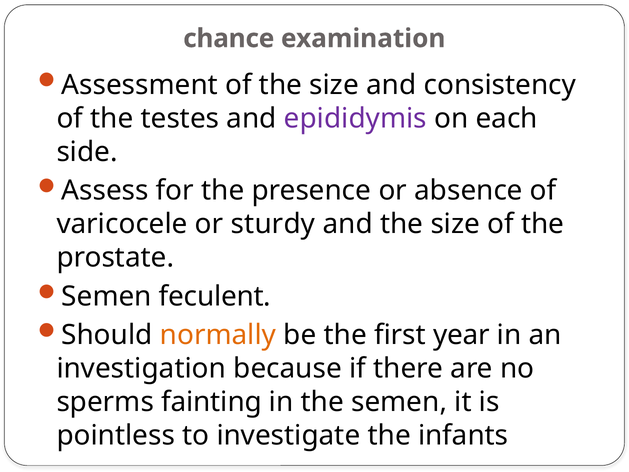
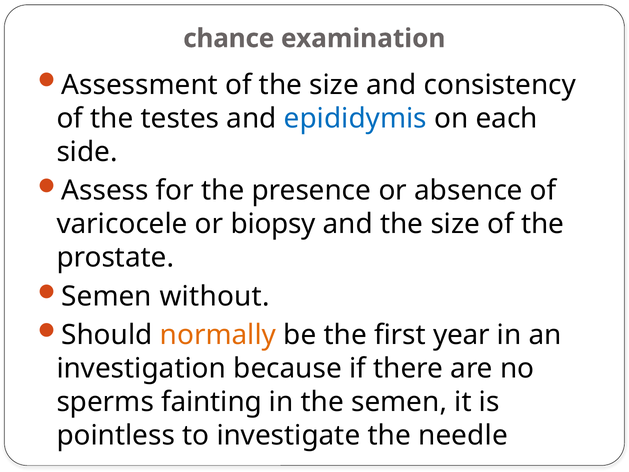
epididymis colour: purple -> blue
sturdy: sturdy -> biopsy
feculent: feculent -> without
infants: infants -> needle
